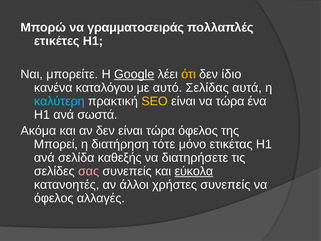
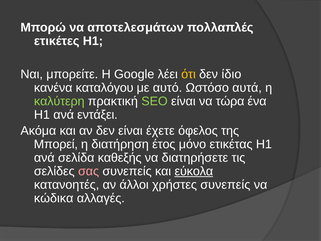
γραμματοσειράς: γραμματοσειράς -> αποτελεσμάτων
Google underline: present -> none
Σελίδας: Σελίδας -> Ωστόσο
καλύτερη colour: light blue -> light green
SEO colour: yellow -> light green
σωστά: σωστά -> εντάξει
είναι τώρα: τώρα -> έχετε
τότε: τότε -> έτος
όφελος at (54, 198): όφελος -> κώδικα
